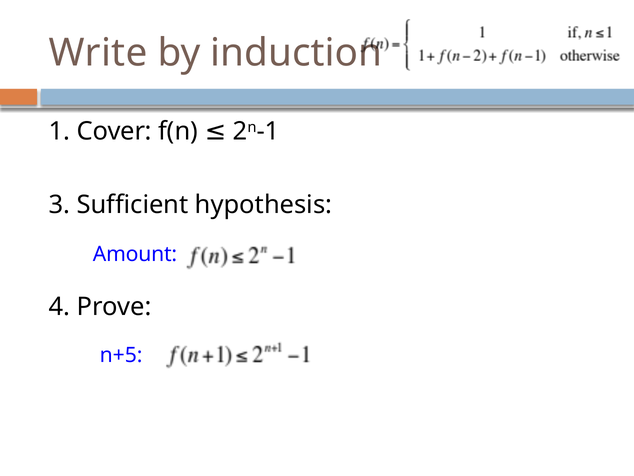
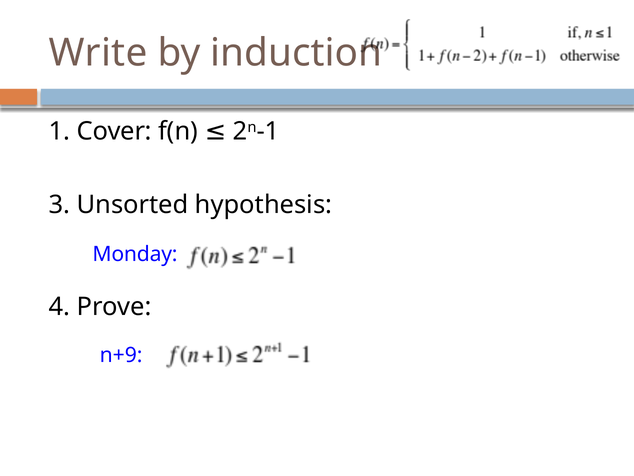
Sufficient: Sufficient -> Unsorted
Amount: Amount -> Monday
n+5: n+5 -> n+9
